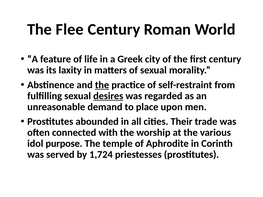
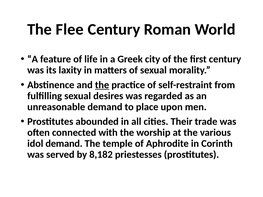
desires underline: present -> none
idol purpose: purpose -> demand
1,724: 1,724 -> 8,182
